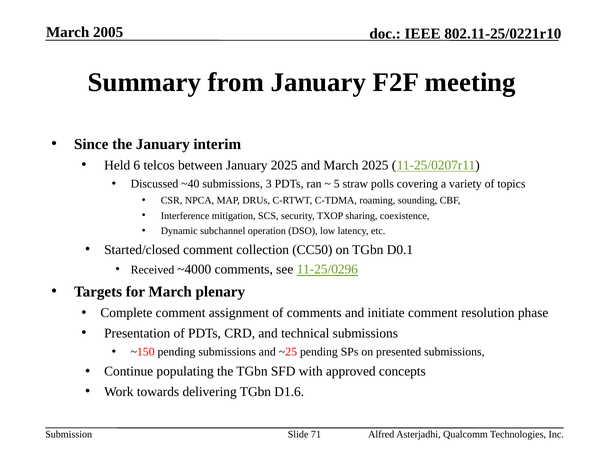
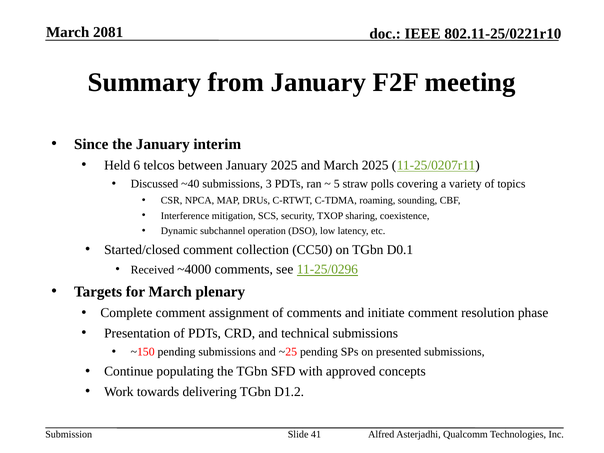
2005: 2005 -> 2081
D1.6: D1.6 -> D1.2
71: 71 -> 41
